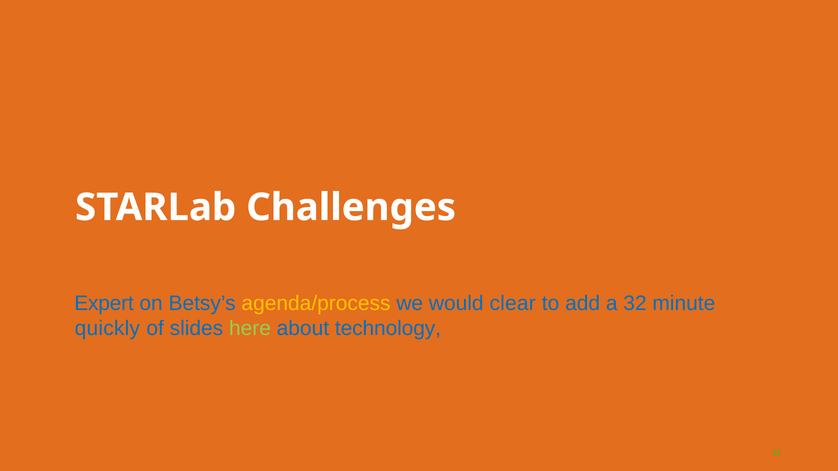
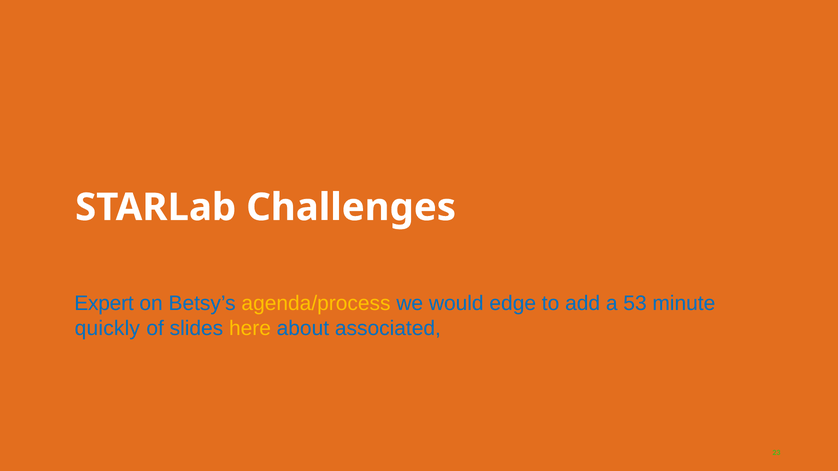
clear: clear -> edge
32: 32 -> 53
here colour: light green -> yellow
technology: technology -> associated
